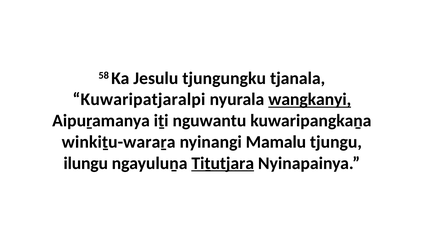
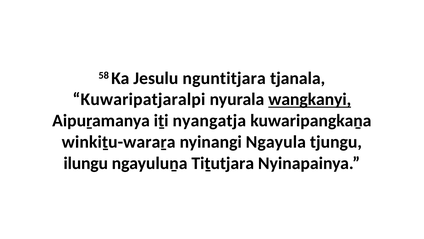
tjungungku: tjungungku -> nguntitjara
nguwantu: nguwantu -> nyangatja
Mamalu: Mamalu -> Ngayula
Tiṯutjara underline: present -> none
